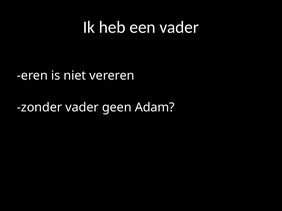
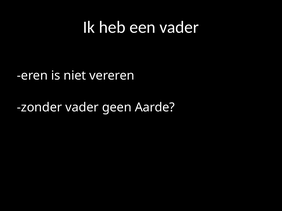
Adam: Adam -> Aarde
